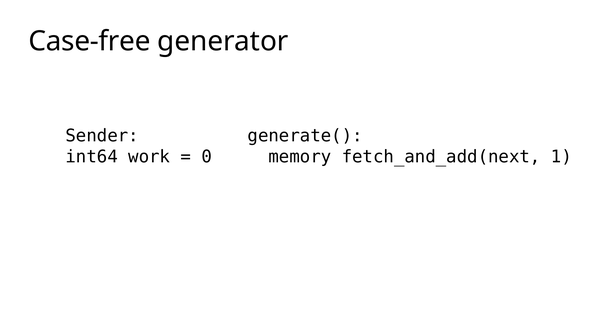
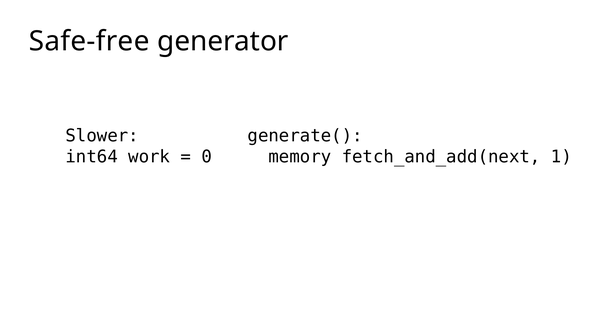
Case-free: Case-free -> Safe-free
Sender: Sender -> Slower
